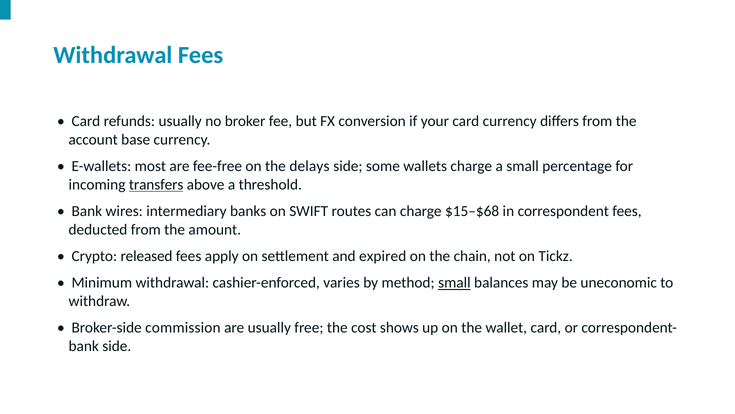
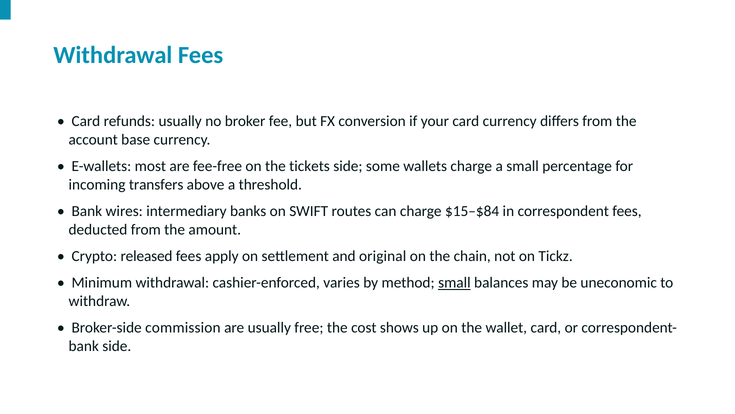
delays: delays -> tickets
transfers underline: present -> none
$15–$68: $15–$68 -> $15–$84
expired: expired -> original
